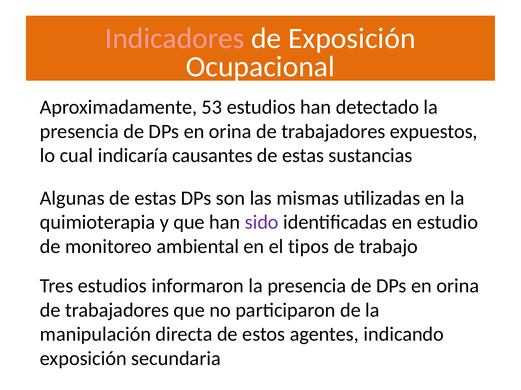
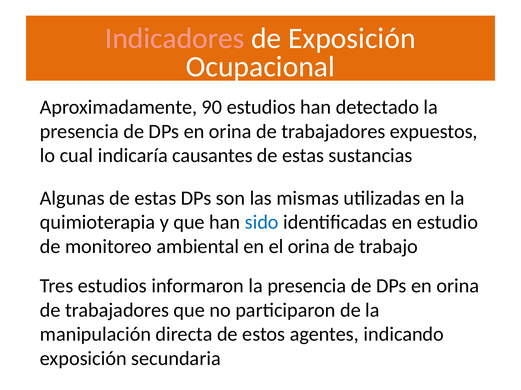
53: 53 -> 90
sido colour: purple -> blue
el tipos: tipos -> orina
